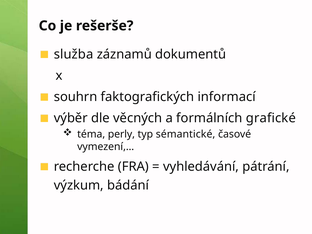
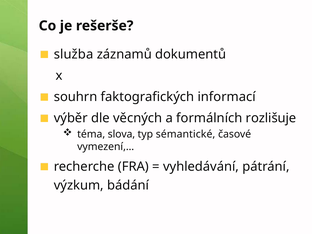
grafické: grafické -> rozlišuje
perly: perly -> slova
